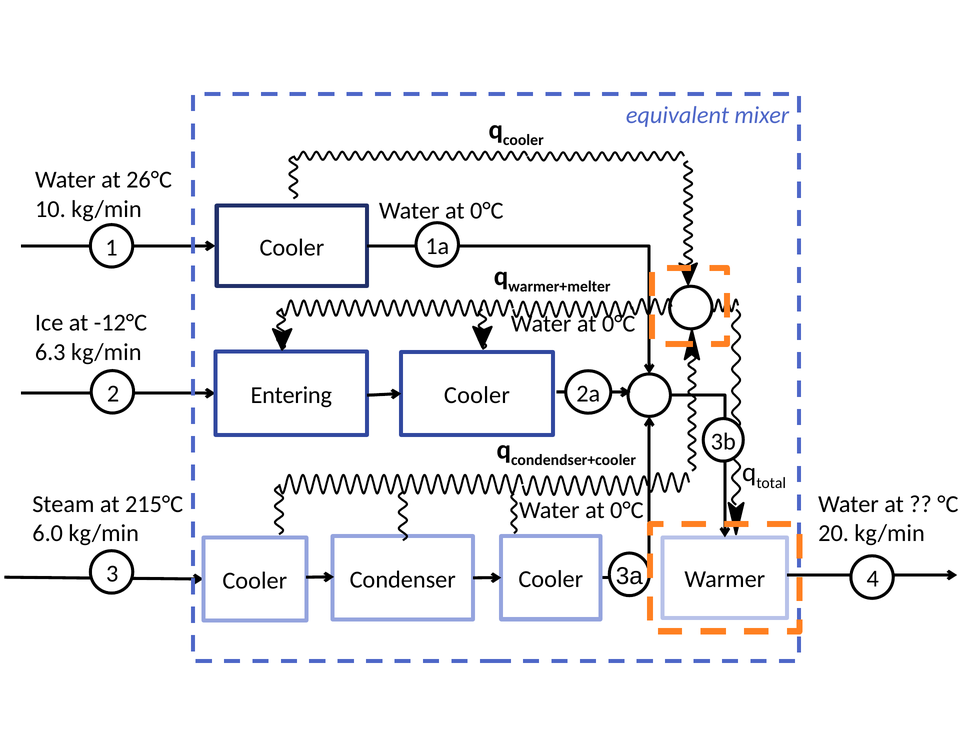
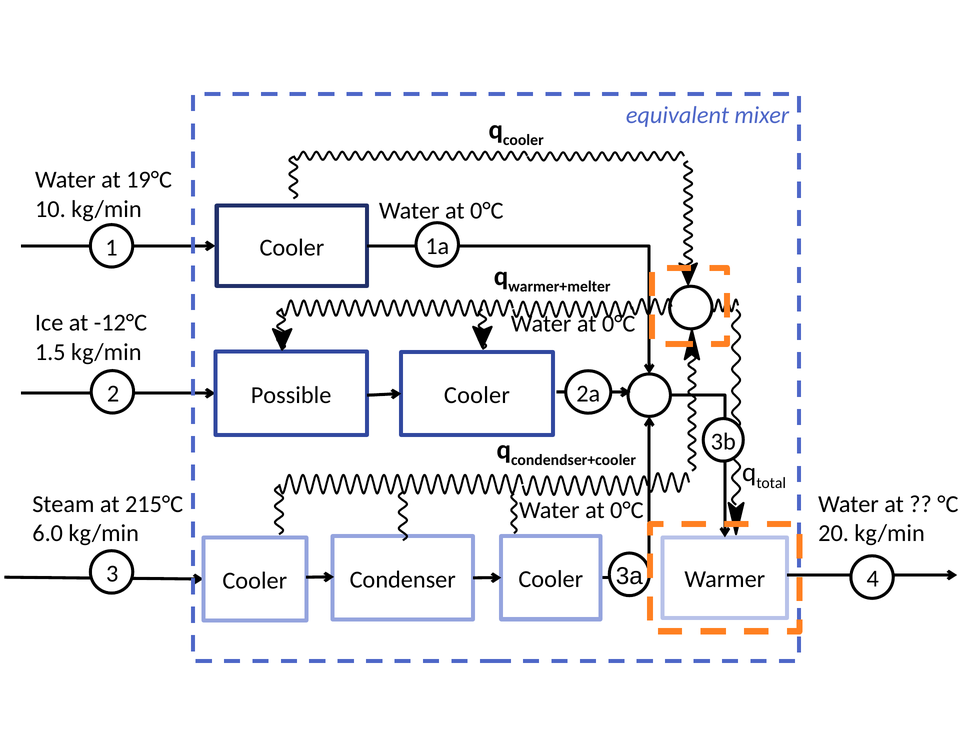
26°C: 26°C -> 19°C
6.3: 6.3 -> 1.5
Entering: Entering -> Possible
